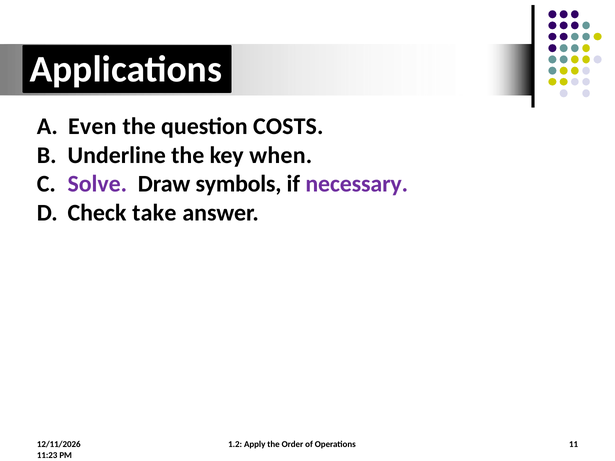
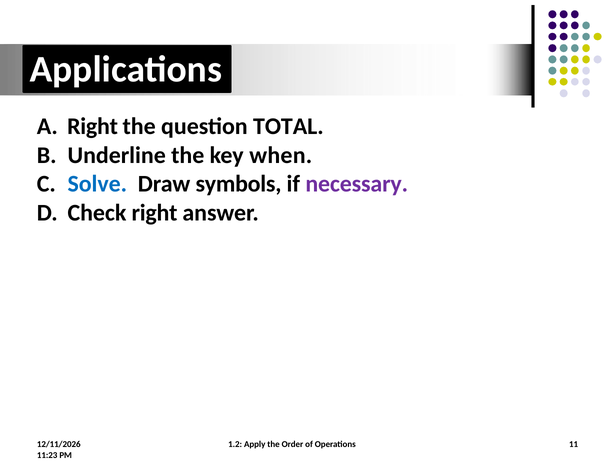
Even at (92, 127): Even -> Right
COSTS: COSTS -> TOTAL
Solve colour: purple -> blue
Check take: take -> right
